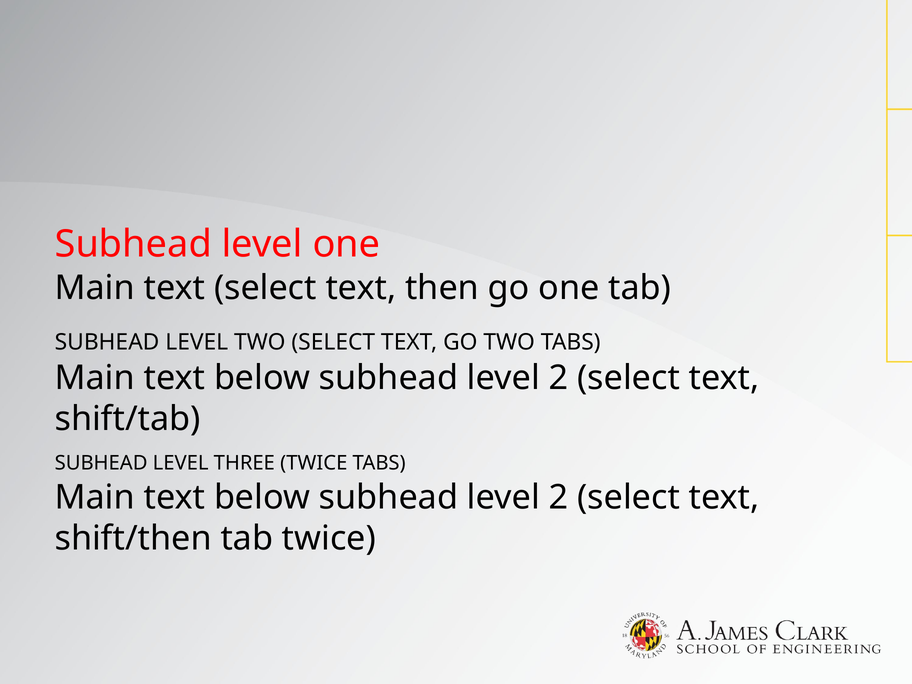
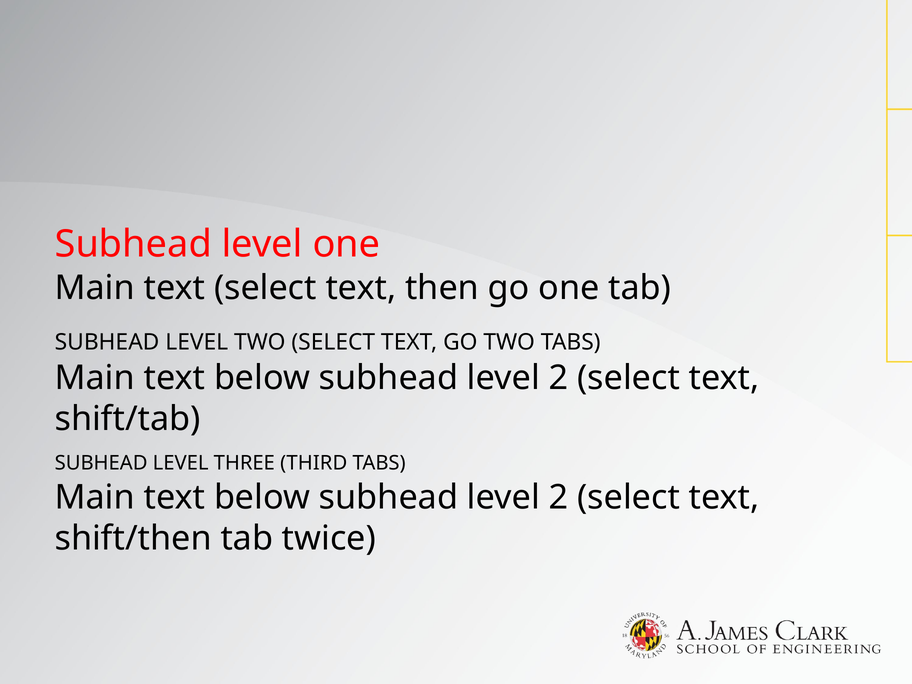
THREE TWICE: TWICE -> THIRD
